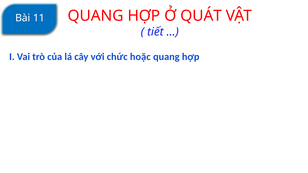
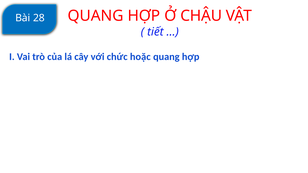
QUÁT: QUÁT -> CHẬU
11: 11 -> 28
